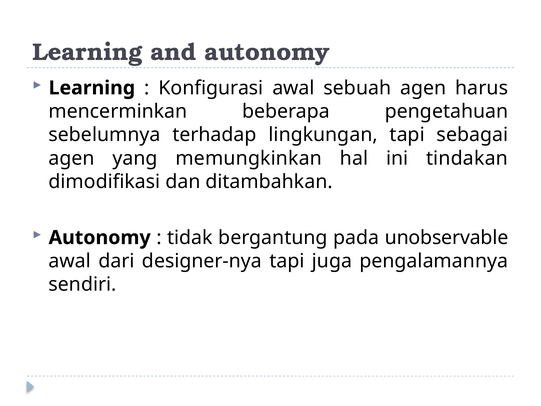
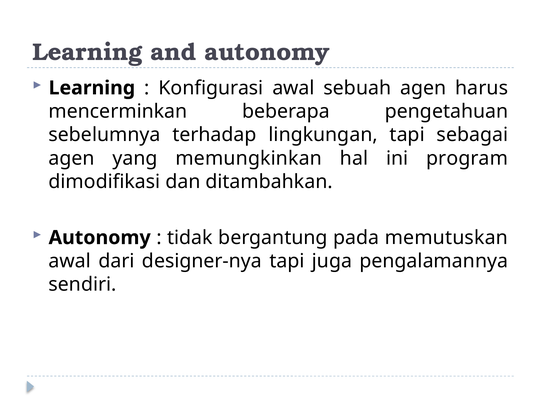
tindakan: tindakan -> program
unobservable: unobservable -> memutuskan
